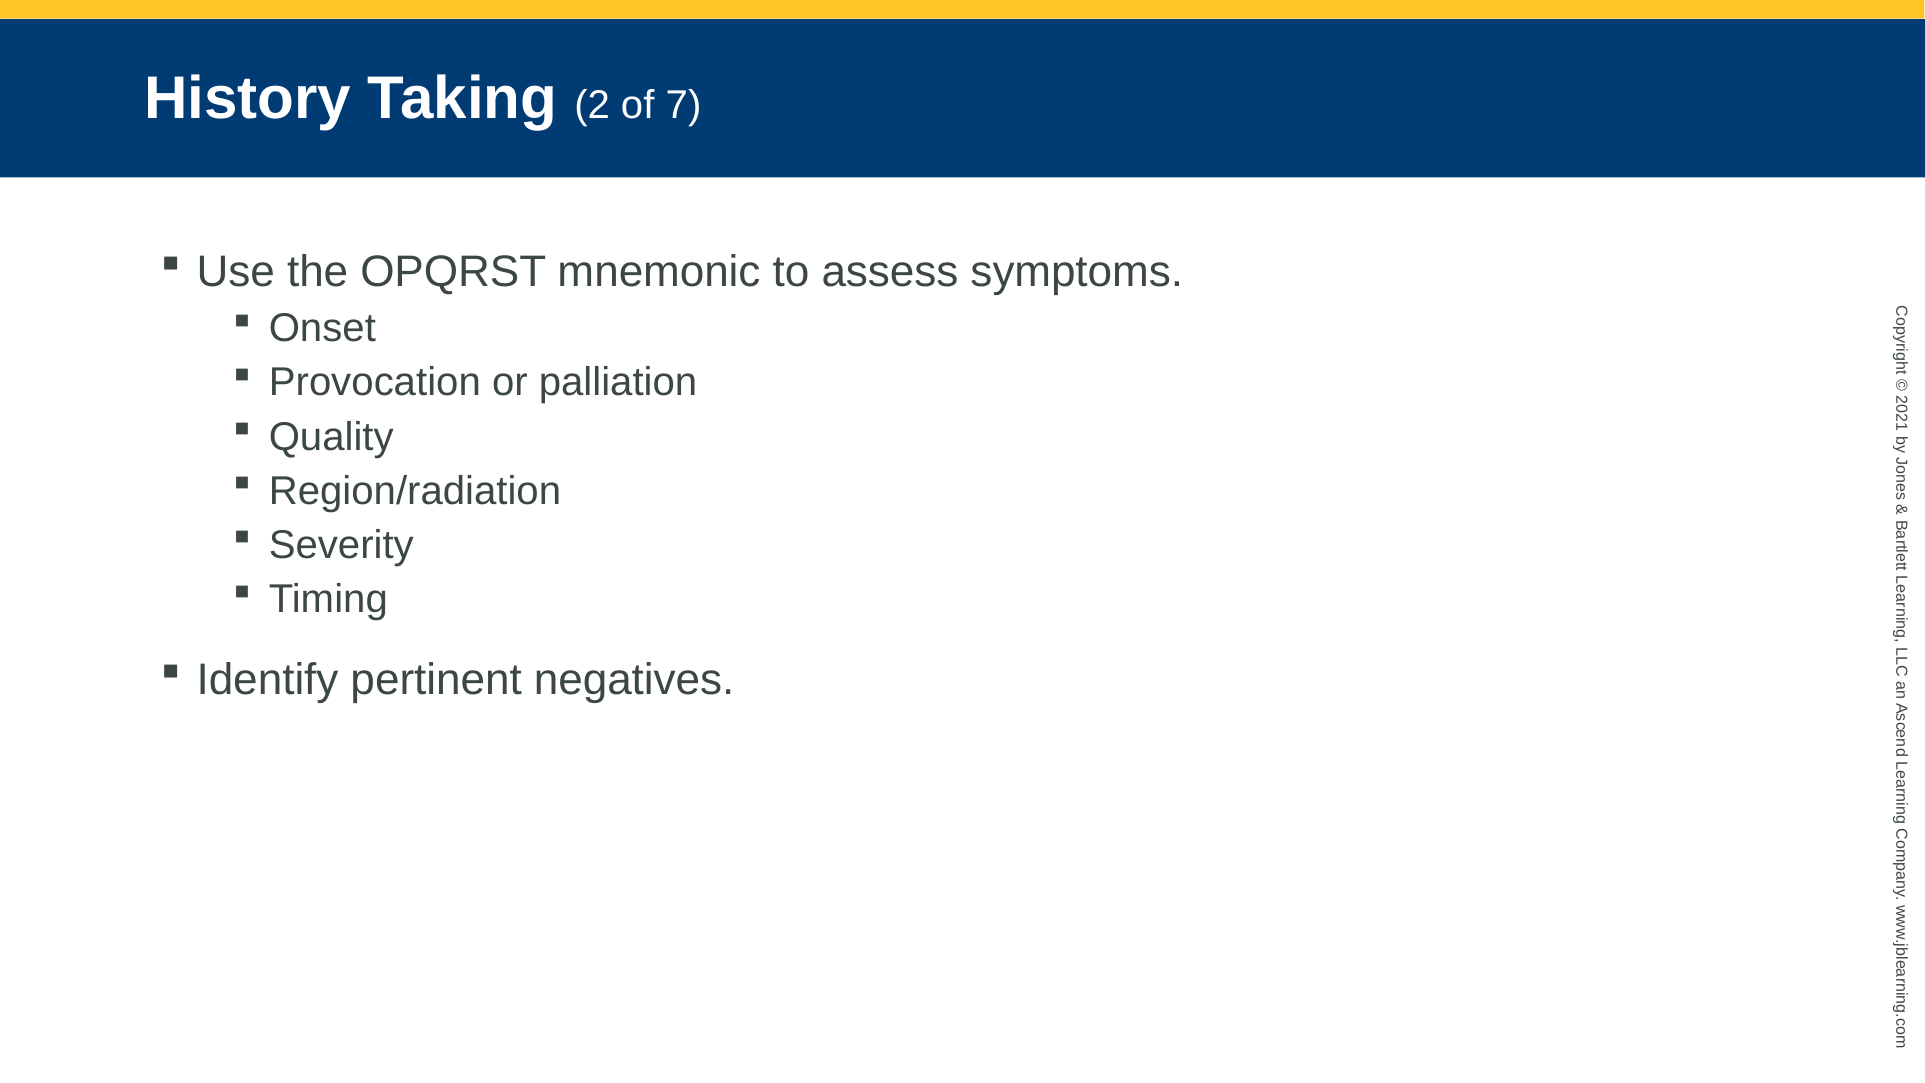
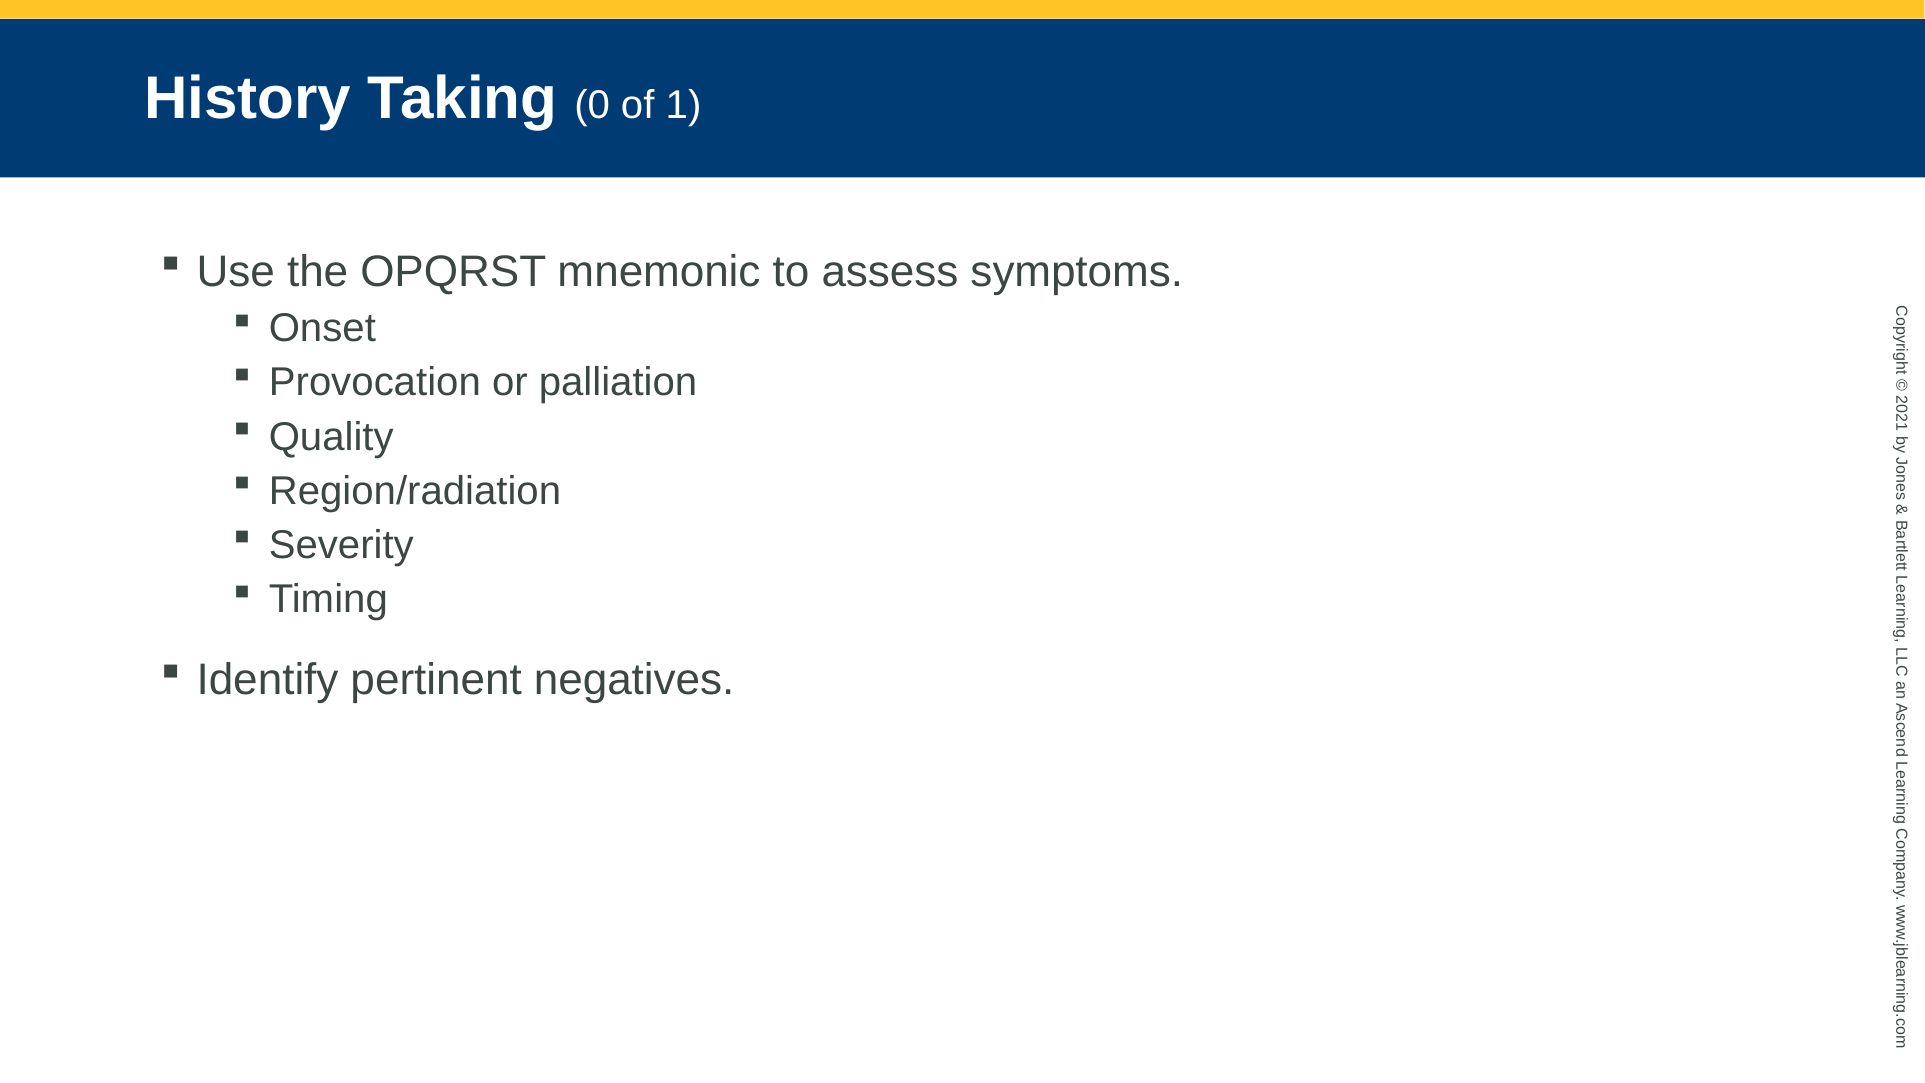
Taking 2: 2 -> 0
of 7: 7 -> 1
